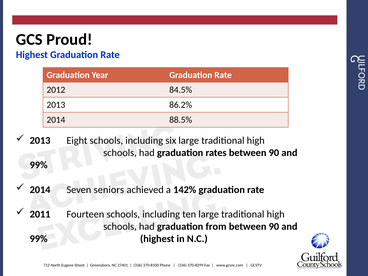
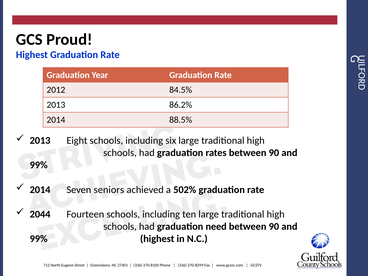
142%: 142% -> 502%
2011: 2011 -> 2044
from: from -> need
